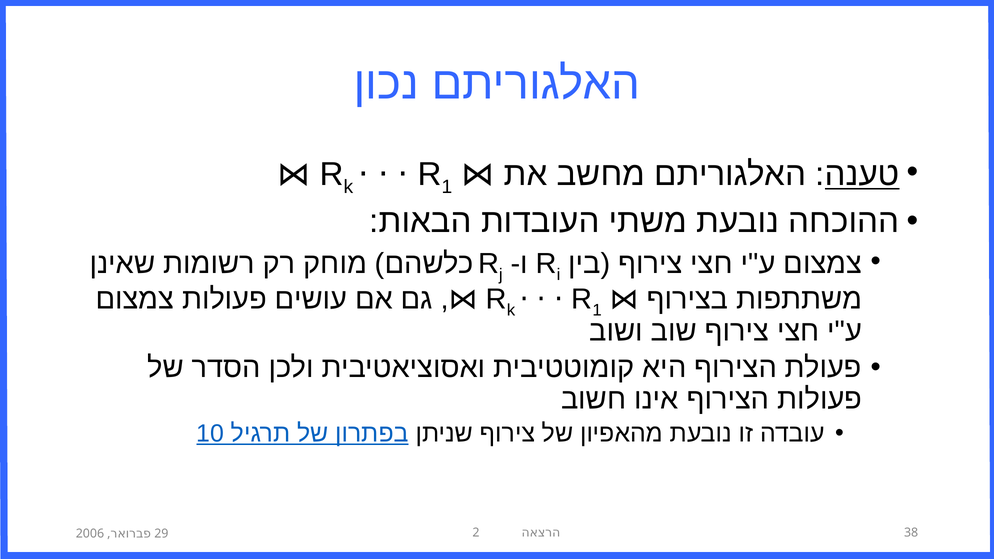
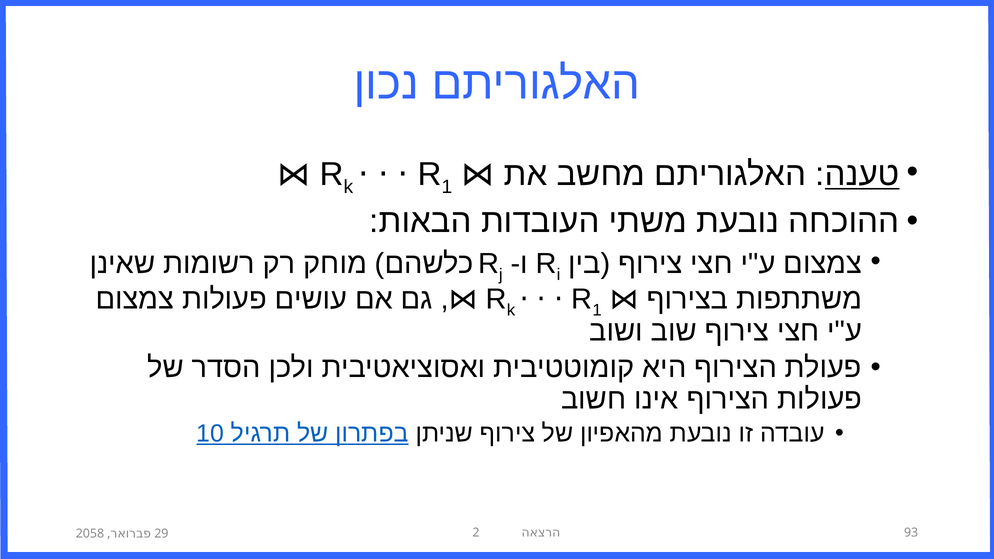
38: 38 -> 93
2006: 2006 -> 2058
